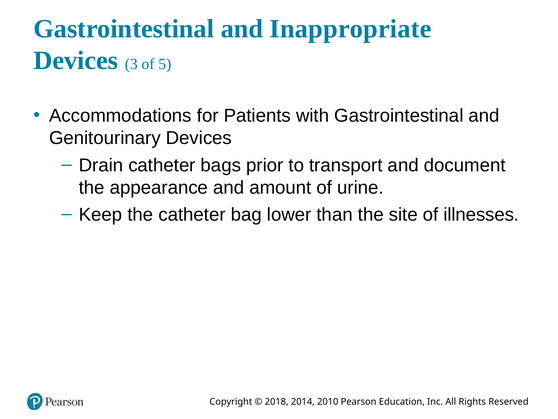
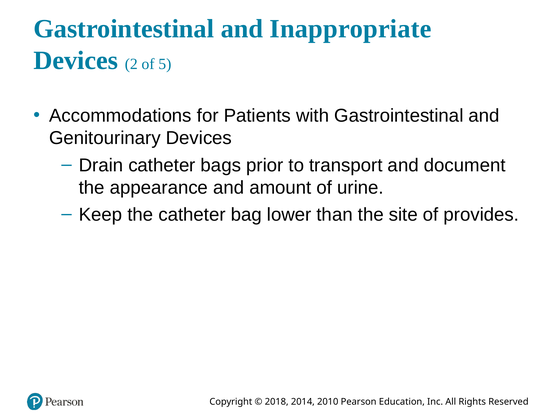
3: 3 -> 2
illnesses: illnesses -> provides
